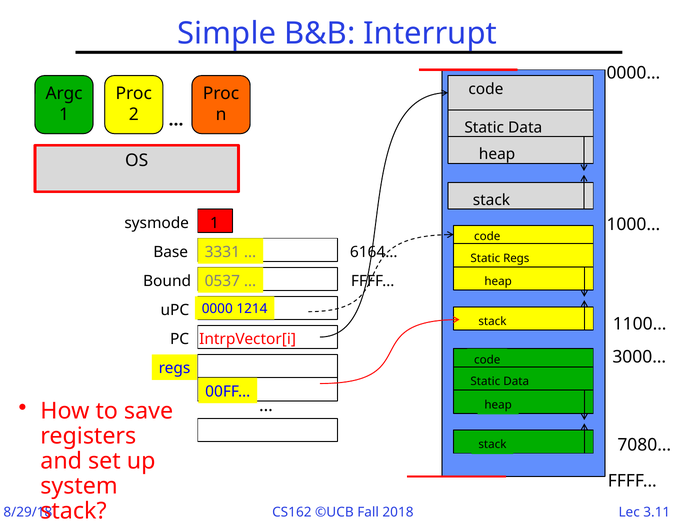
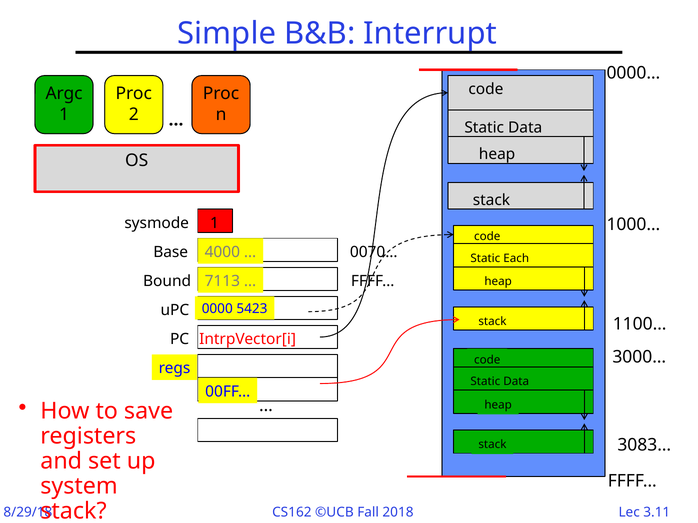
3331: 3331 -> 4000
6164…: 6164… -> 0070…
Static Regs: Regs -> Each
0537: 0537 -> 7113
1214: 1214 -> 5423
7080…: 7080… -> 3083…
